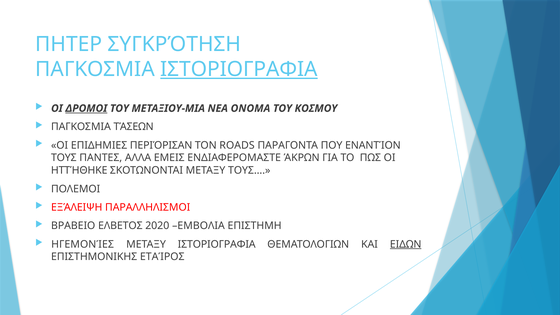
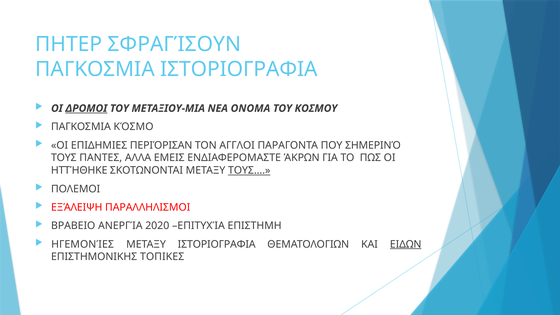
ΣΥΓΚΡΌΤΗΣΗ: ΣΥΓΚΡΌΤΗΣΗ -> ΣΦΡΑΓΊΣΟΥΝ
ΙΣΤΟΡΙΟΓΡΑΦΙΑ at (239, 69) underline: present -> none
ΤΆΣΕΩΝ: ΤΆΣΕΩΝ -> ΚΌΣΜΟ
ROADS: ROADS -> ΑΓΓΛΟΙ
ΕΝΑΝΤΊΟΝ: ΕΝΑΝΤΊΟΝ -> ΣΗΜΕΡΙΝΌ
ΤΟΥΣ at (249, 170) underline: none -> present
ΕΛΒΕΤΟΣ: ΕΛΒΕΤΟΣ -> ΑΝΕΡΓΊΑ
ΕΜΒΟΛΙΑ: ΕΜΒΟΛΙΑ -> ΕΠΙΤΥΧΊΑ
ΕΤΑΊΡΟΣ: ΕΤΑΊΡΟΣ -> ΤΟΠΙΚΕΣ
